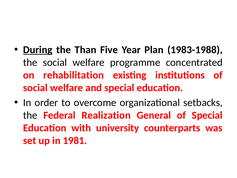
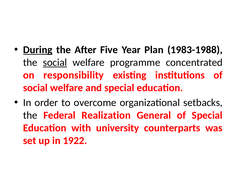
Than: Than -> After
social at (55, 62) underline: none -> present
rehabilitation: rehabilitation -> responsibility
1981: 1981 -> 1922
